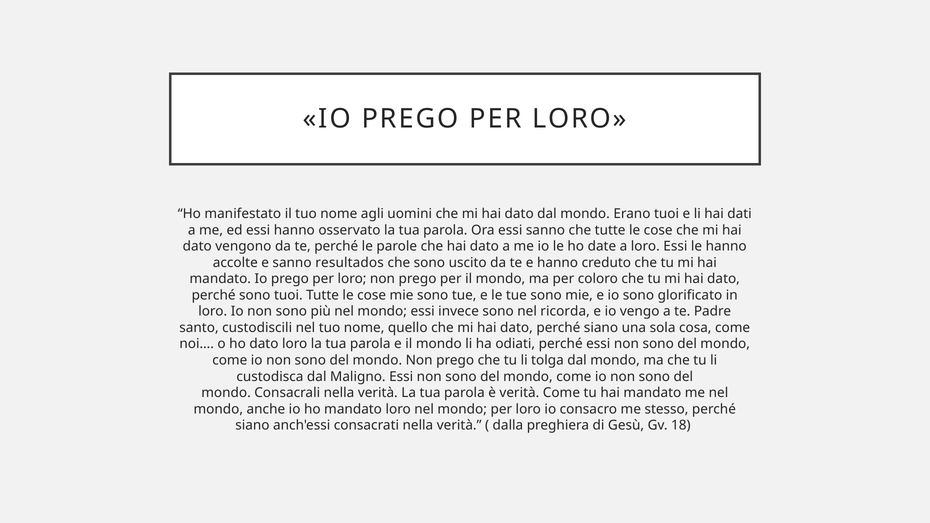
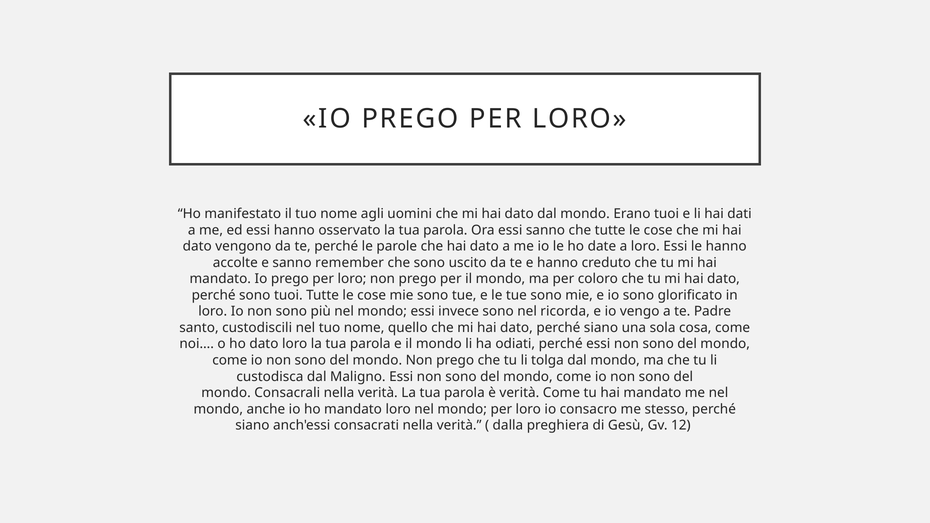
resultados: resultados -> remember
18: 18 -> 12
